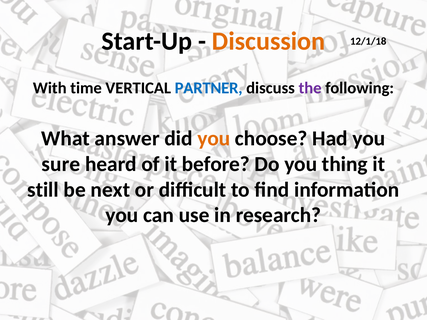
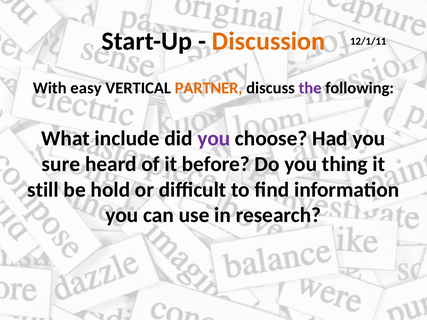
12/1/18: 12/1/18 -> 12/1/11
time: time -> easy
PARTNER colour: blue -> orange
answer: answer -> include
you at (214, 139) colour: orange -> purple
next: next -> hold
